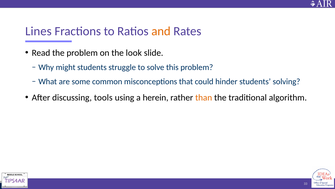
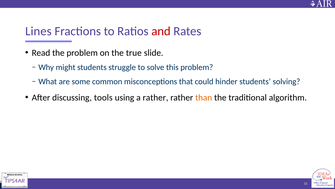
and colour: orange -> red
look: look -> true
a herein: herein -> rather
